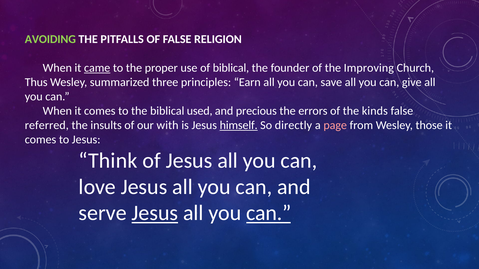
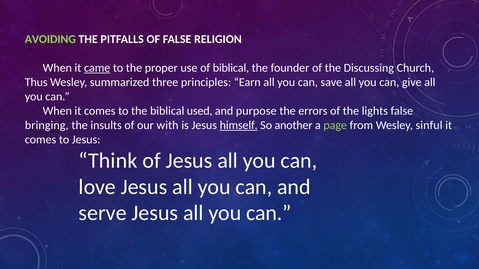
Improving: Improving -> Discussing
precious: precious -> purpose
kinds: kinds -> lights
referred: referred -> bringing
directly: directly -> another
page colour: pink -> light green
those: those -> sinful
Jesus at (155, 213) underline: present -> none
can at (269, 213) underline: present -> none
